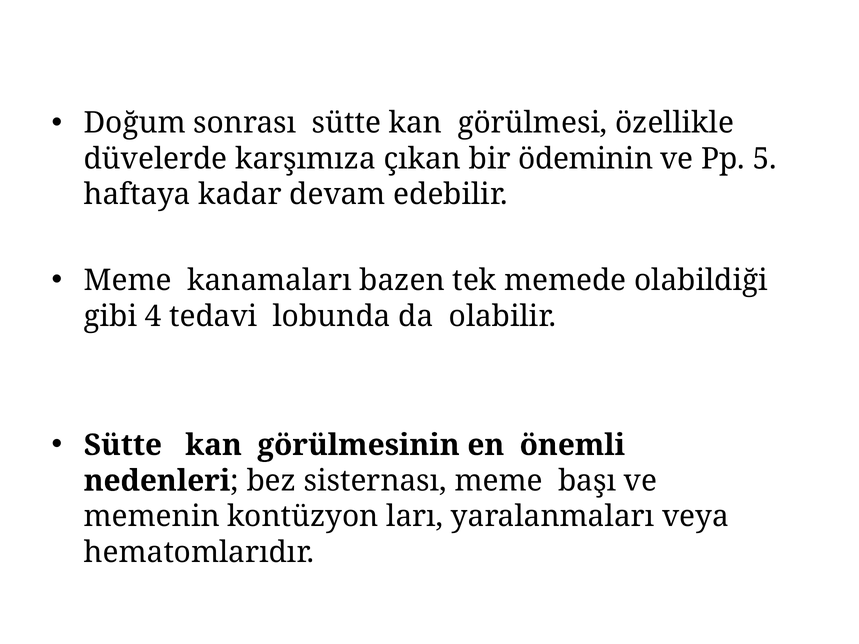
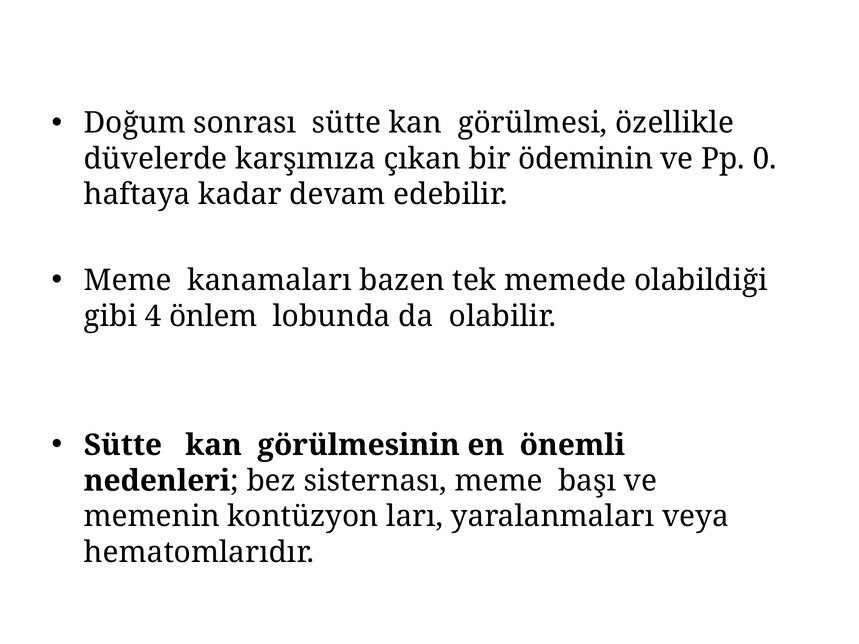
5: 5 -> 0
tedavi: tedavi -> önlem
